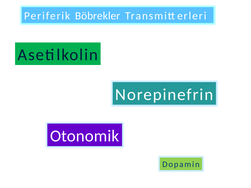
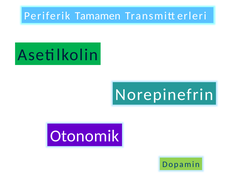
Böbrekler: Böbrekler -> Tamamen
